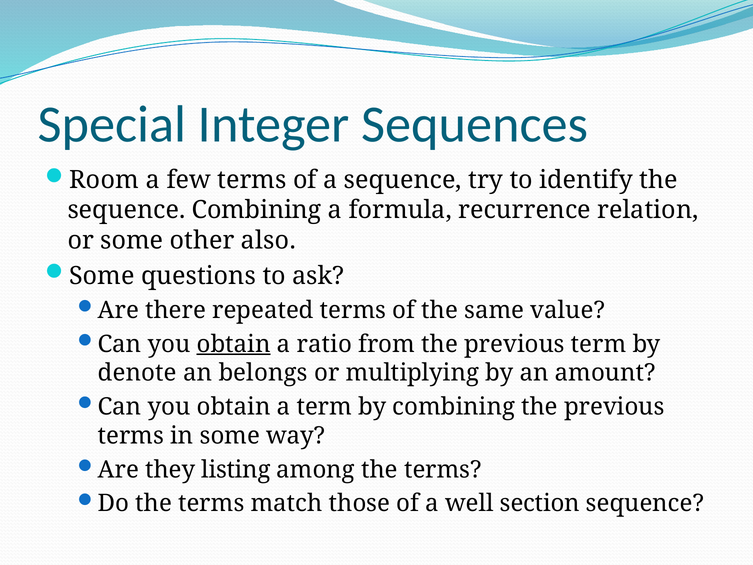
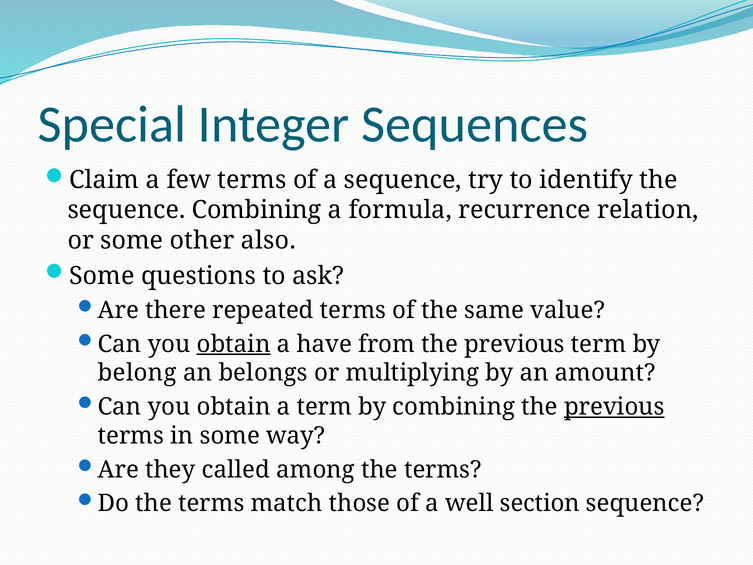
Room: Room -> Claim
ratio: ratio -> have
denote: denote -> belong
previous at (614, 407) underline: none -> present
listing: listing -> called
